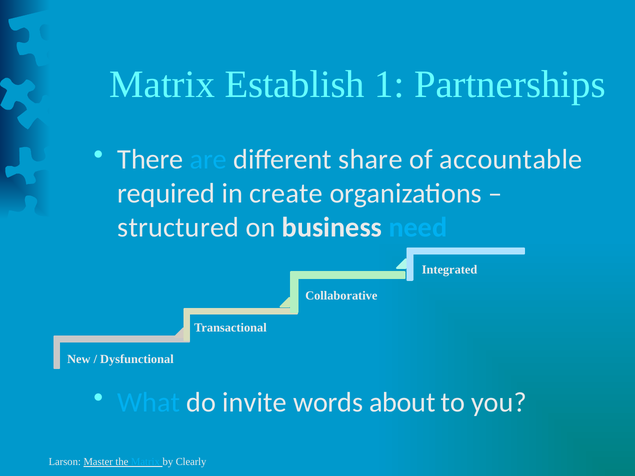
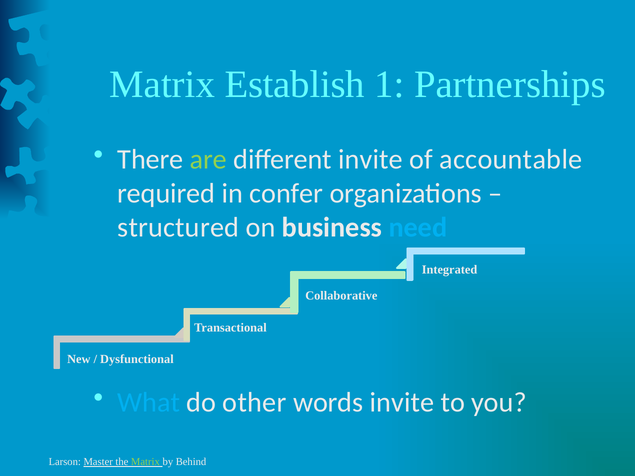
are colour: light blue -> light green
different share: share -> invite
create: create -> confer
invite: invite -> other
words about: about -> invite
Matrix at (145, 462) colour: light blue -> light green
Clearly: Clearly -> Behind
